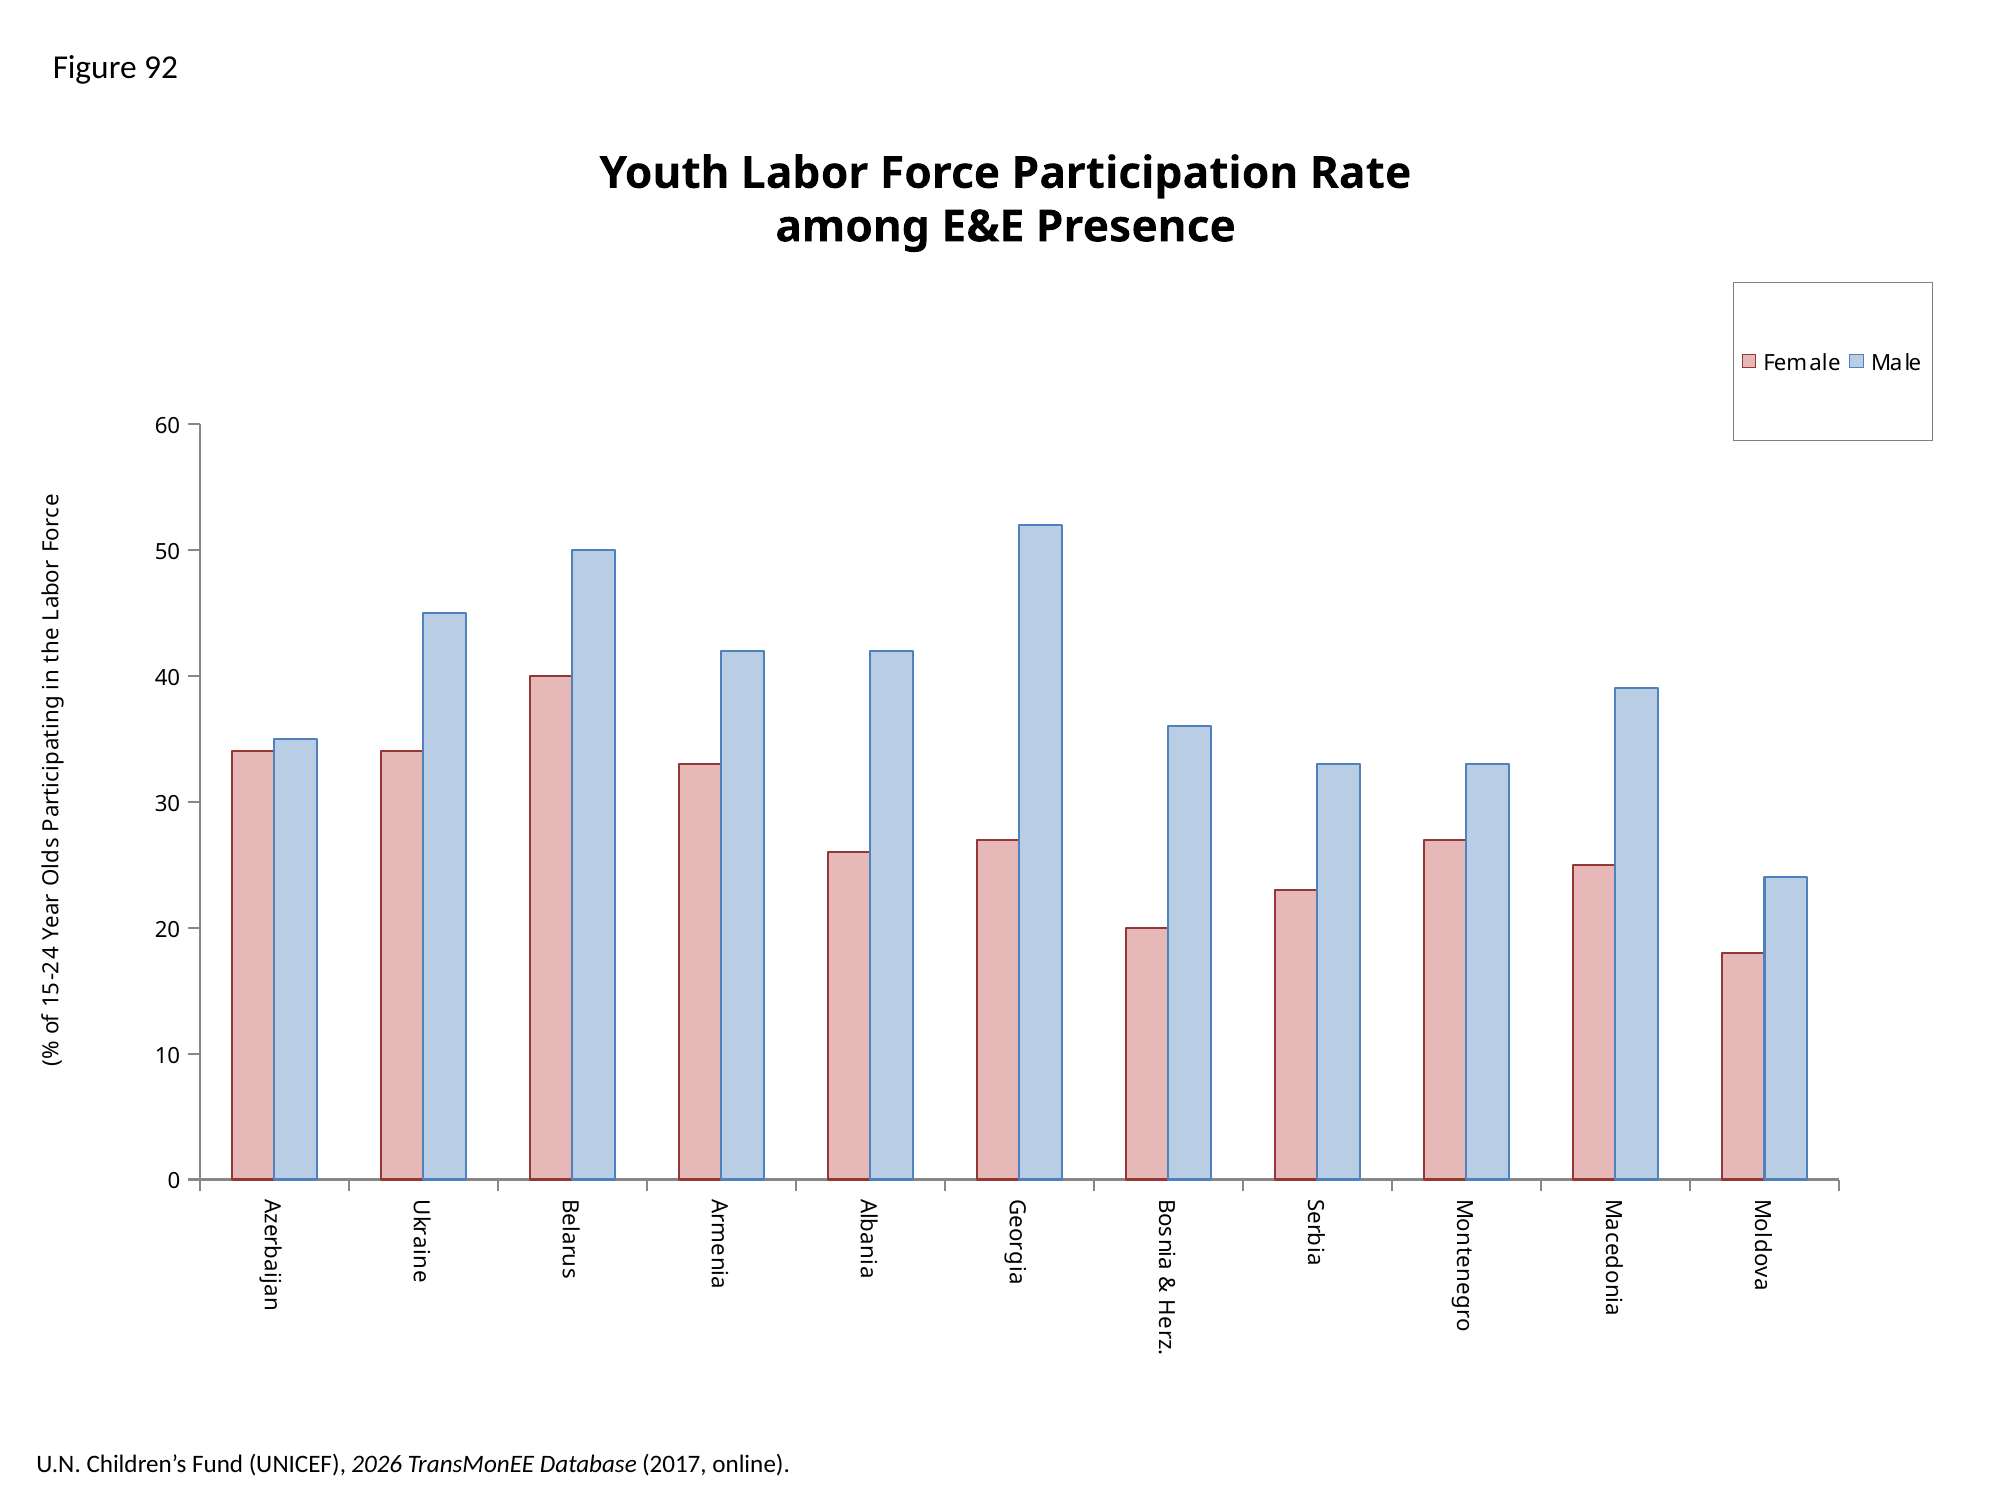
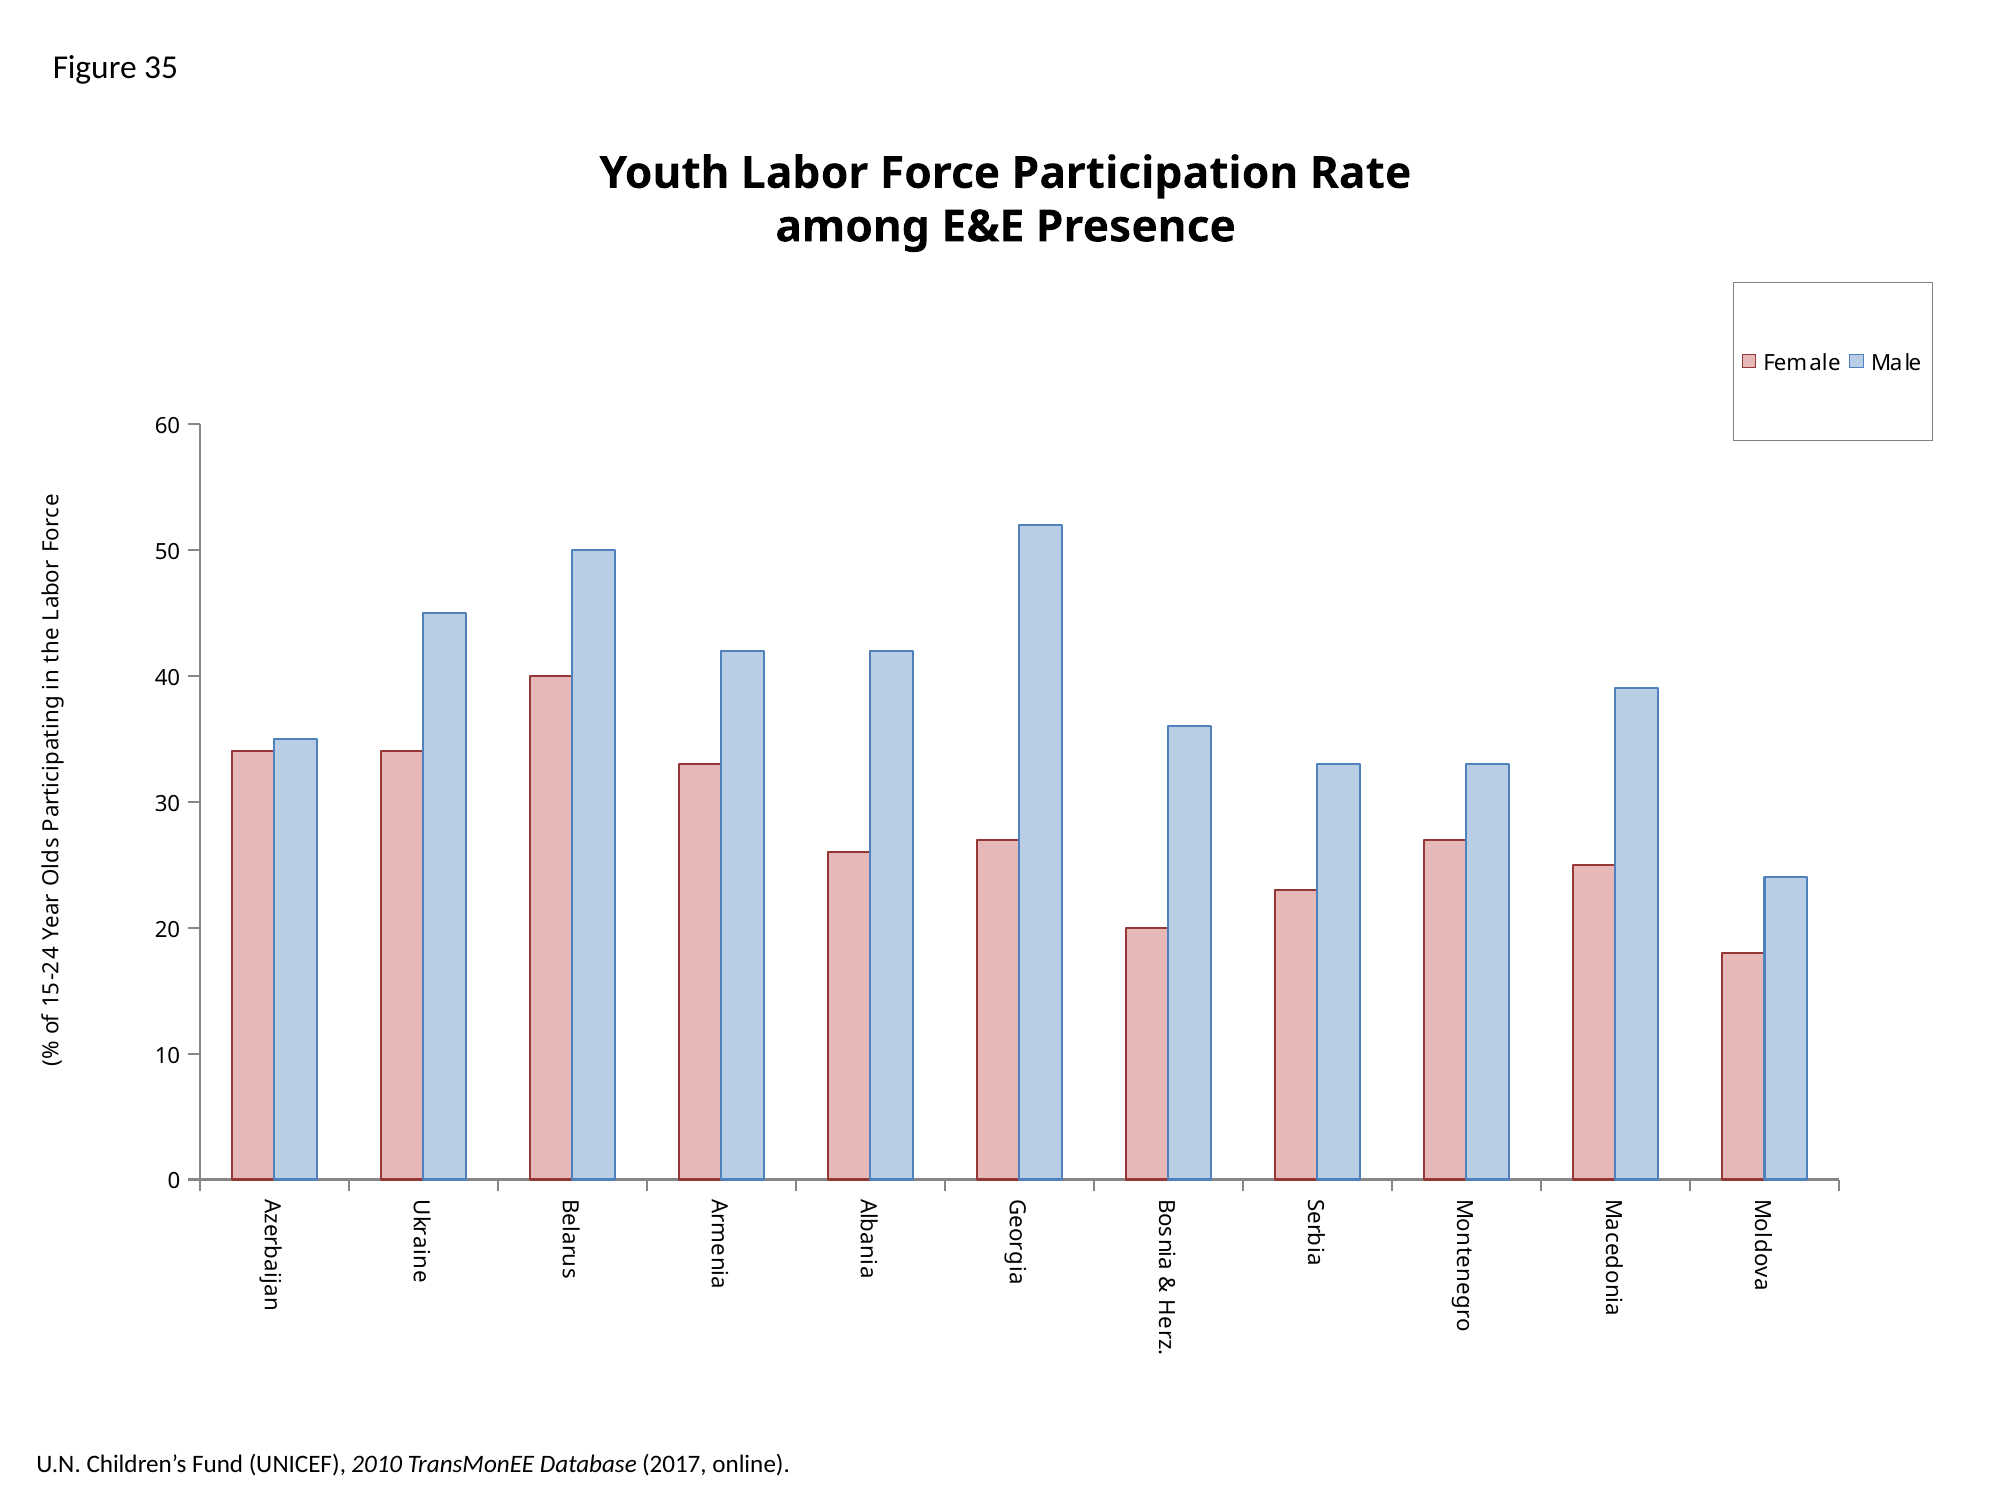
92: 92 -> 35
2026: 2026 -> 2010
